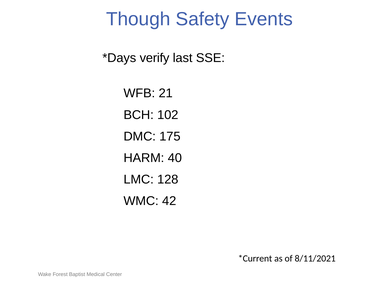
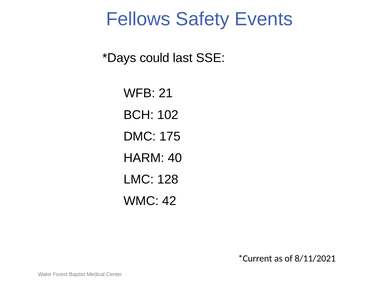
Though: Though -> Fellows
verify: verify -> could
